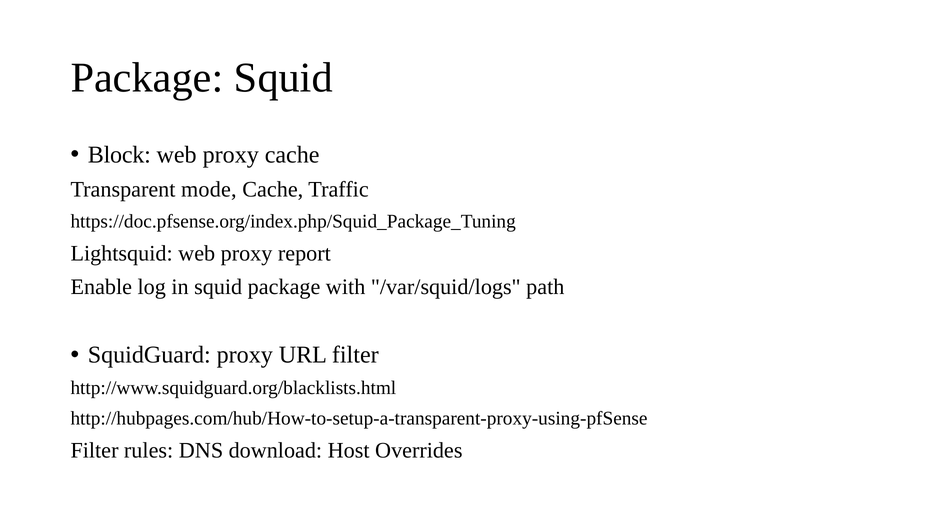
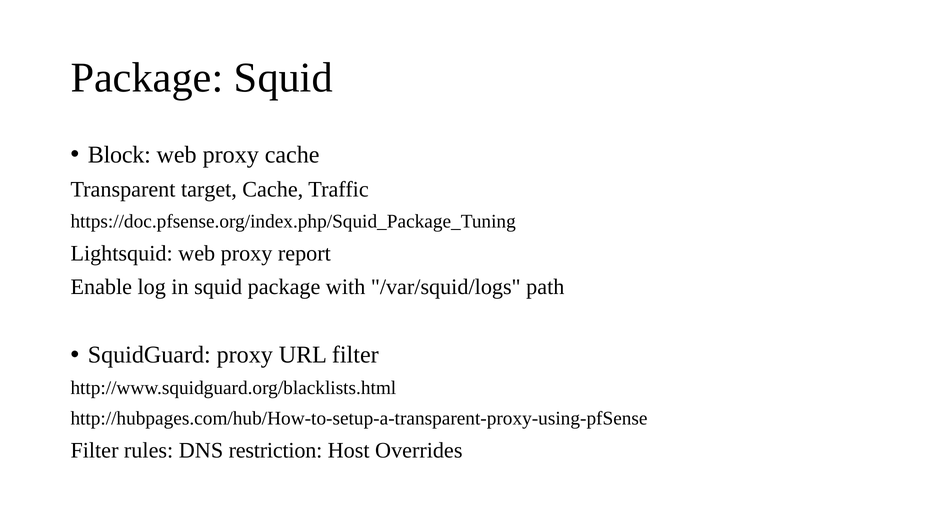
mode: mode -> target
download: download -> restriction
